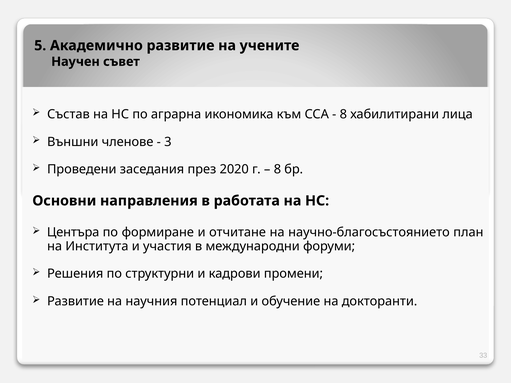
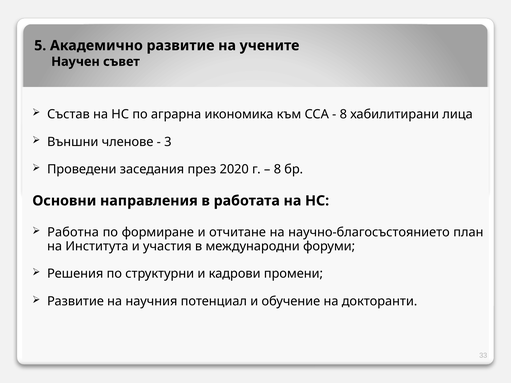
Центъра: Центъра -> Работна
